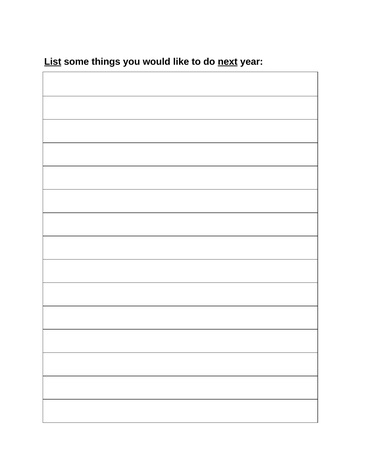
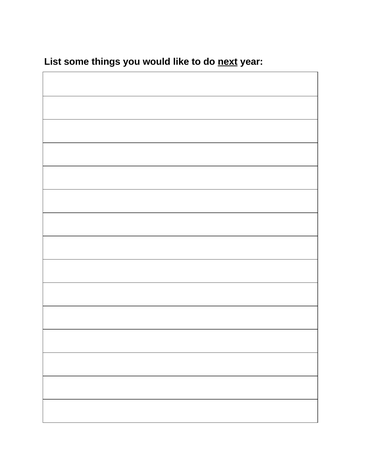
List underline: present -> none
